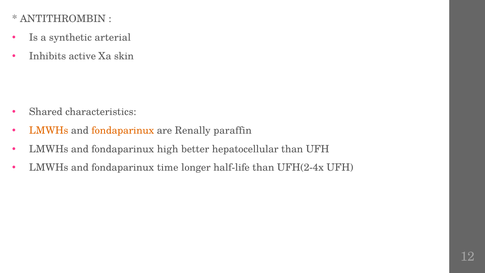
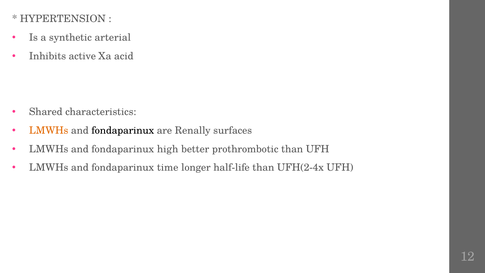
ANTITHROMBIN: ANTITHROMBIN -> HYPERTENSION
skin: skin -> acid
fondaparinux at (123, 130) colour: orange -> black
paraffin: paraffin -> surfaces
hepatocellular: hepatocellular -> prothrombotic
